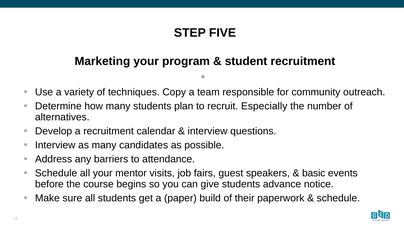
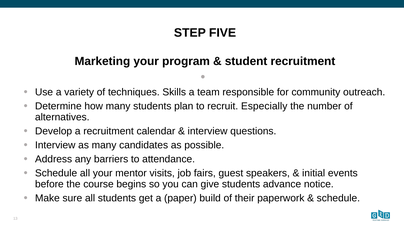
Copy: Copy -> Skills
basic: basic -> initial
